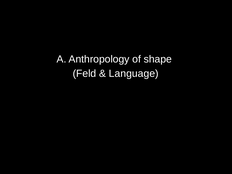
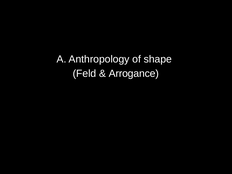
Language: Language -> Arrogance
